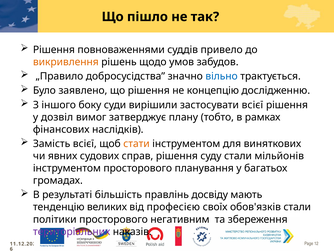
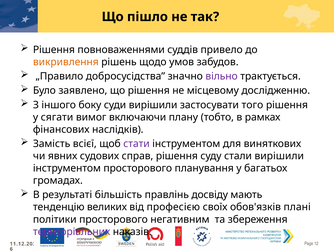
вільно colour: blue -> purple
концепцію: концепцію -> місцевому
застосувати всієї: всієї -> того
дозвіл: дозвіл -> сягати
затверджує: затверджує -> включаючи
стати colour: orange -> purple
стали мільйонів: мільйонів -> вирішили
обов'язків стали: стали -> плані
